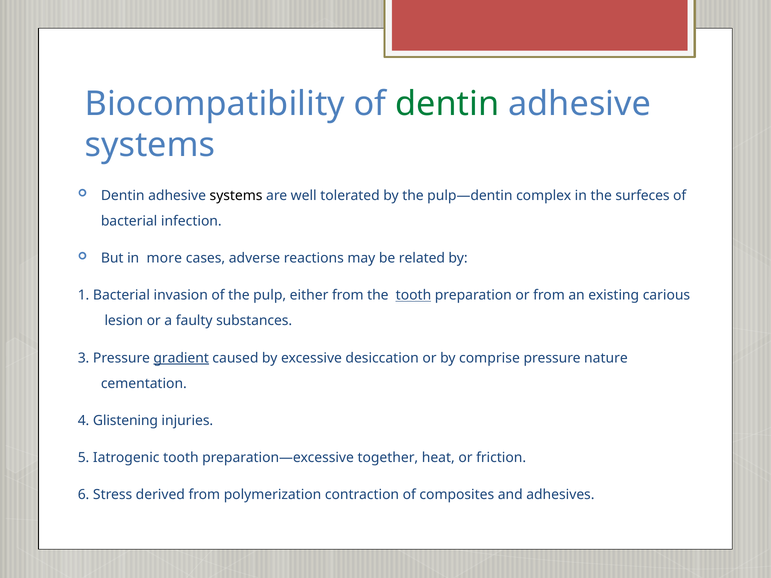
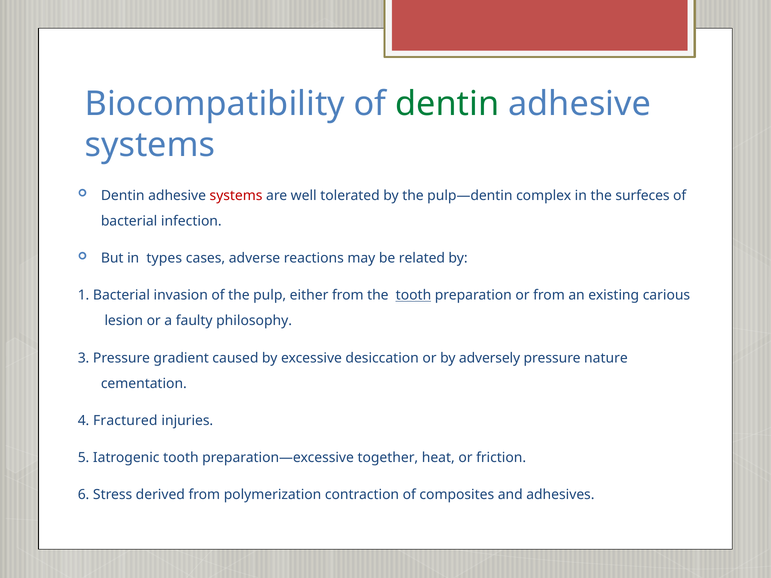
systems at (236, 196) colour: black -> red
more: more -> types
substances: substances -> philosophy
gradient underline: present -> none
comprise: comprise -> adversely
Glistening: Glistening -> Fractured
